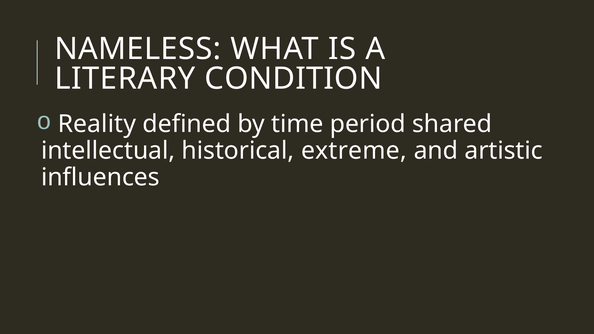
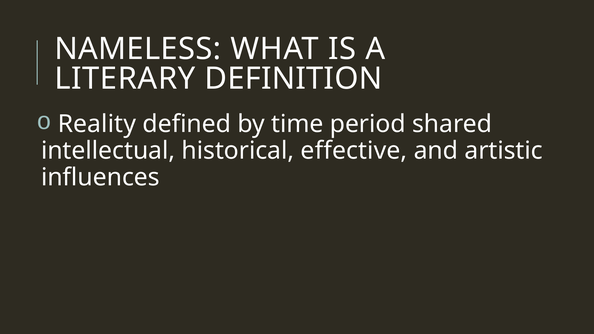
CONDITION: CONDITION -> DEFINITION
extreme: extreme -> effective
